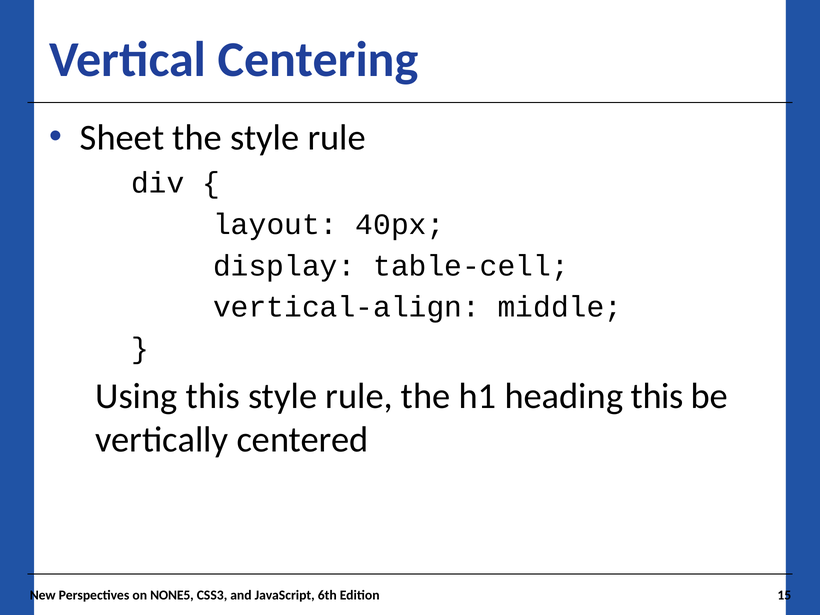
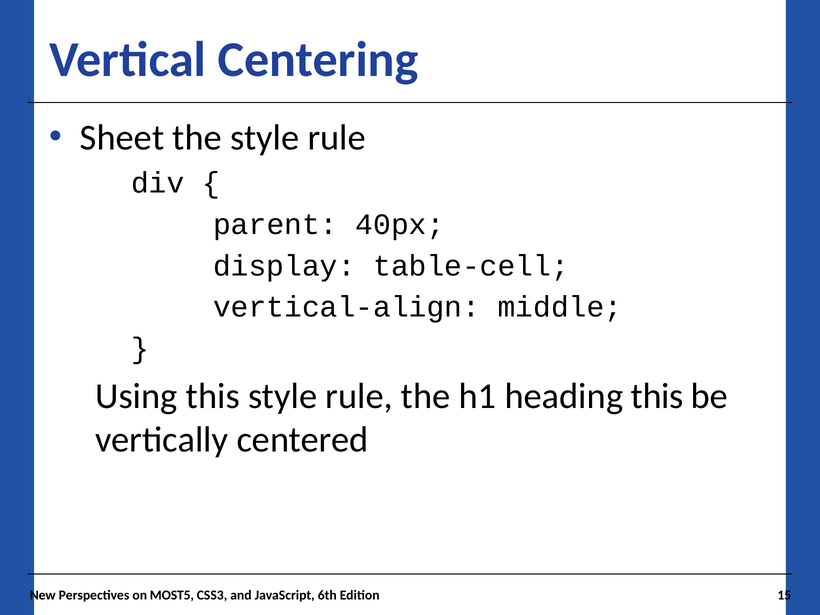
layout: layout -> parent
NONE5: NONE5 -> MOST5
